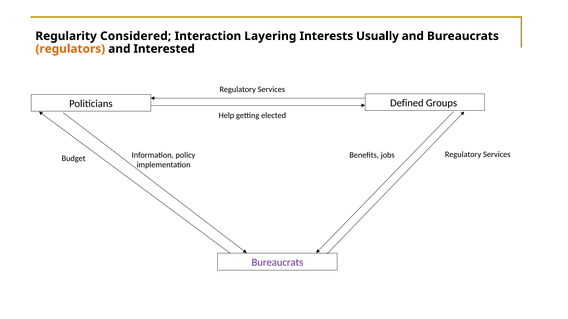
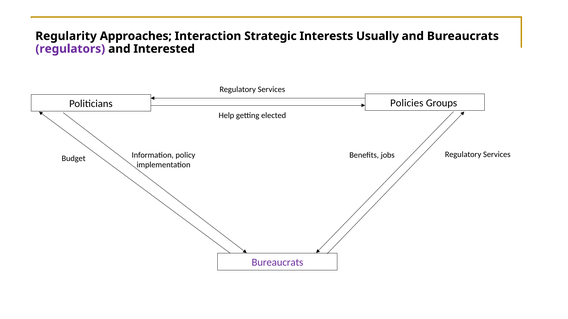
Considered: Considered -> Approaches
Layering: Layering -> Strategic
regulators colour: orange -> purple
Defined: Defined -> Policies
